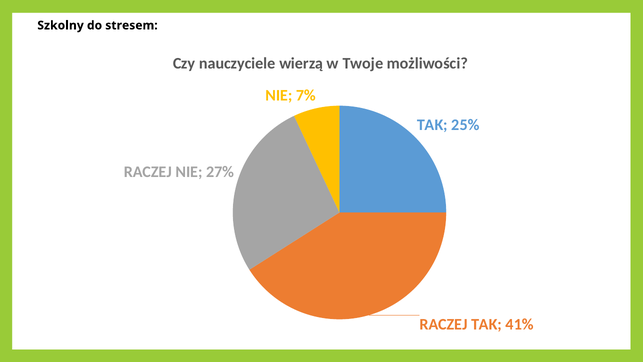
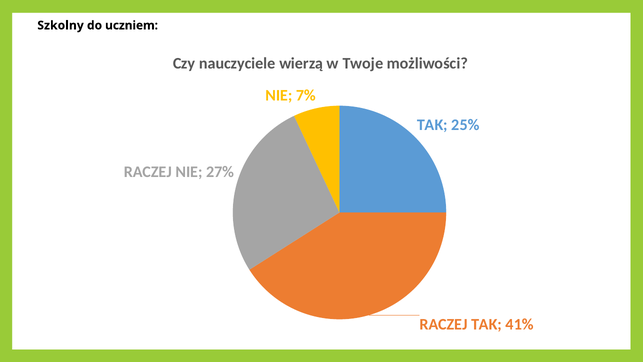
stresem: stresem -> uczniem
